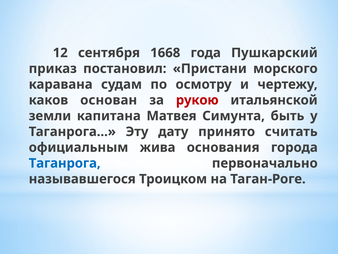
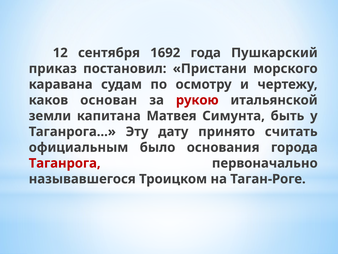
1668: 1668 -> 1692
жива: жива -> было
Таганрога at (65, 163) colour: blue -> red
